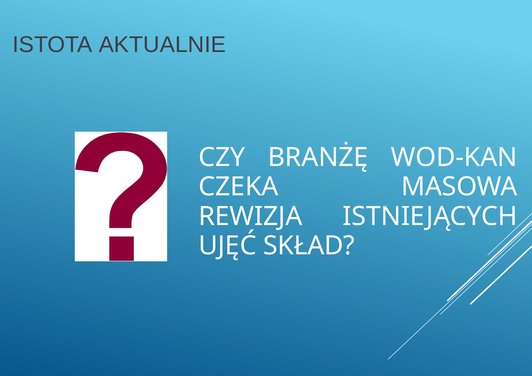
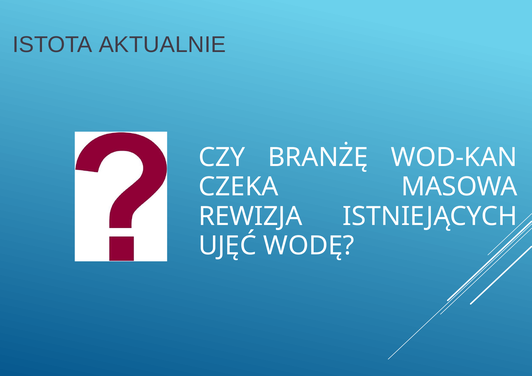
SKŁAD: SKŁAD -> WODĘ
